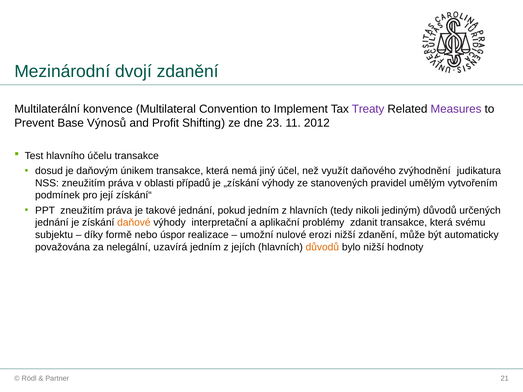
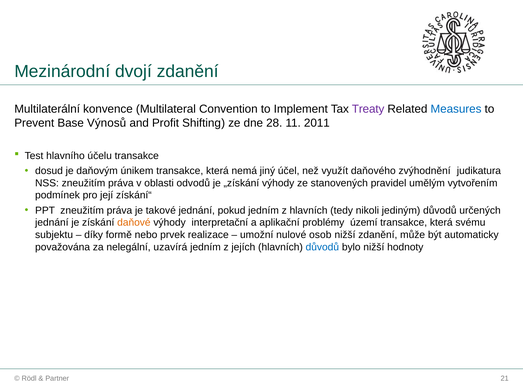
Measures colour: purple -> blue
23: 23 -> 28
2012: 2012 -> 2011
případů: případů -> odvodů
zdanit: zdanit -> území
úspor: úspor -> prvek
erozi: erozi -> osob
důvodů at (322, 247) colour: orange -> blue
